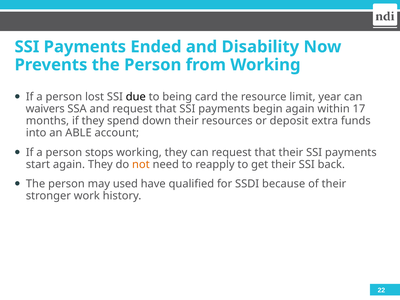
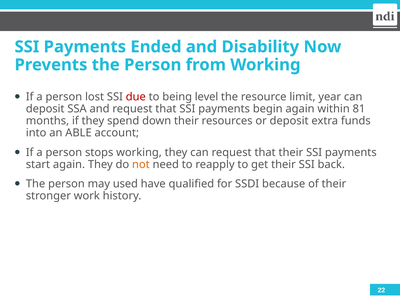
due colour: black -> red
card: card -> level
waivers at (45, 109): waivers -> deposit
17: 17 -> 81
